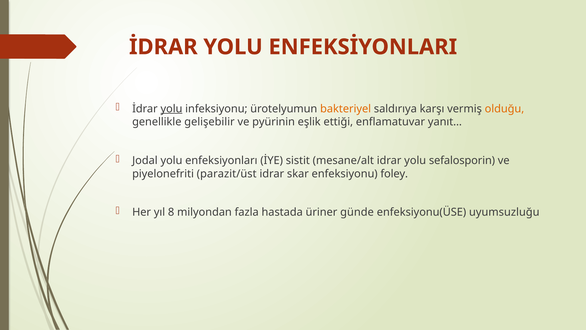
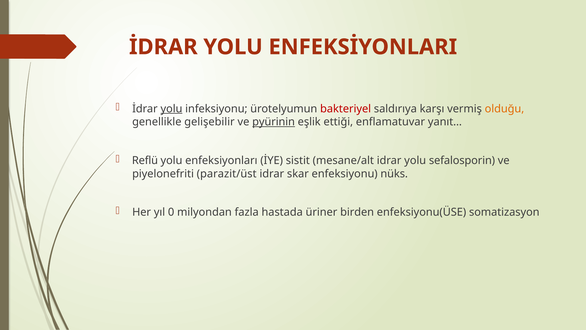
bakteriyel colour: orange -> red
pyürinin underline: none -> present
Jodal: Jodal -> Reflü
foley: foley -> nüks
8: 8 -> 0
günde: günde -> birden
uyumsuzluğu: uyumsuzluğu -> somatizasyon
